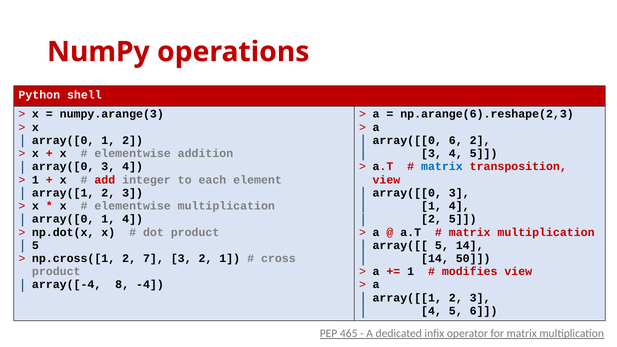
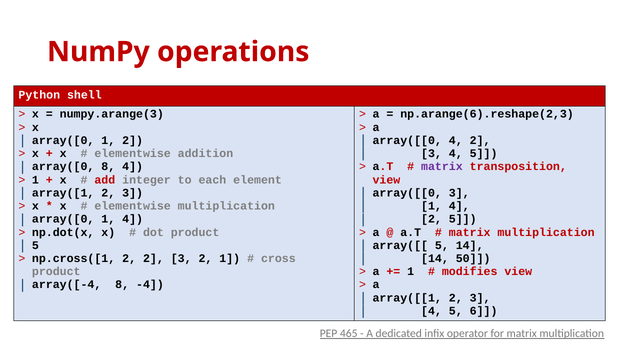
array([[0 6: 6 -> 4
array([0 3: 3 -> 8
matrix at (442, 167) colour: blue -> purple
2 7: 7 -> 2
